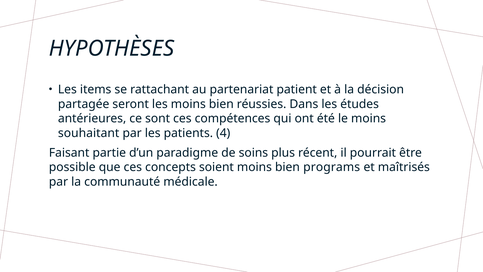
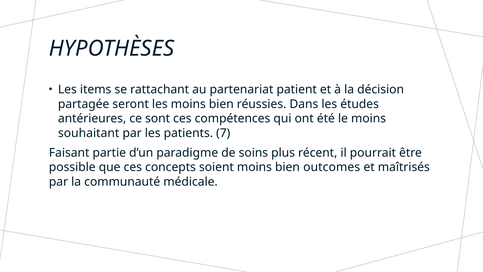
4: 4 -> 7
programs: programs -> outcomes
